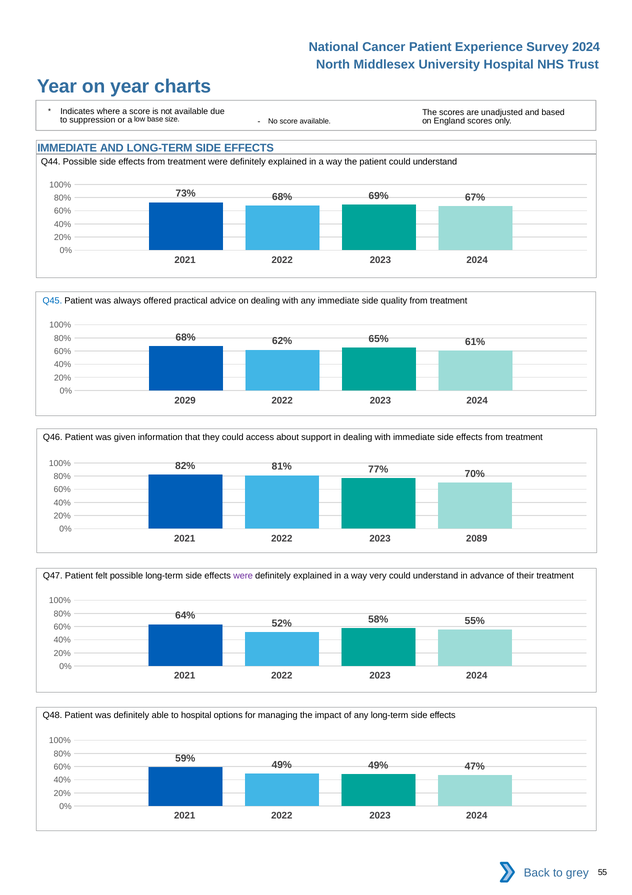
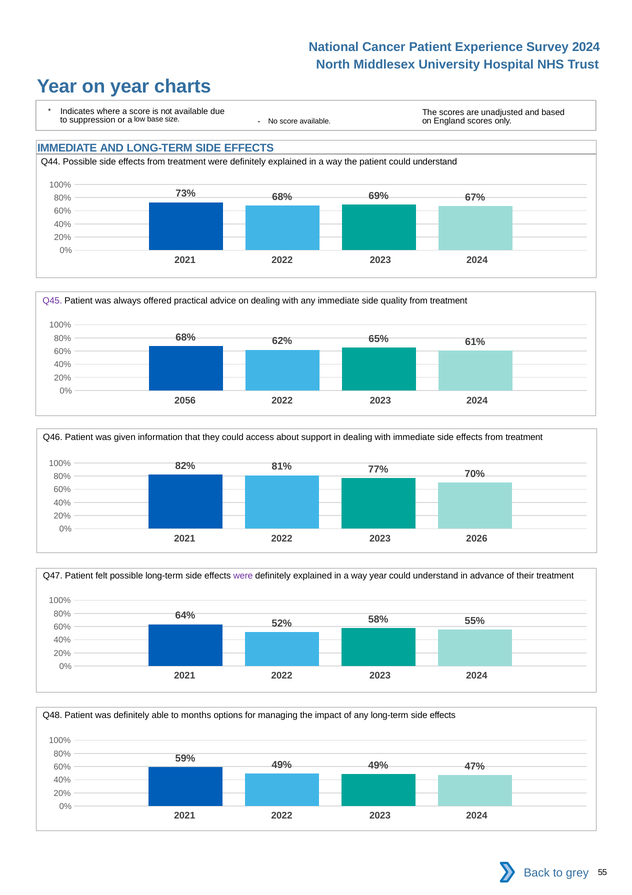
Q45 colour: blue -> purple
2029: 2029 -> 2056
2089: 2089 -> 2026
way very: very -> year
to hospital: hospital -> months
